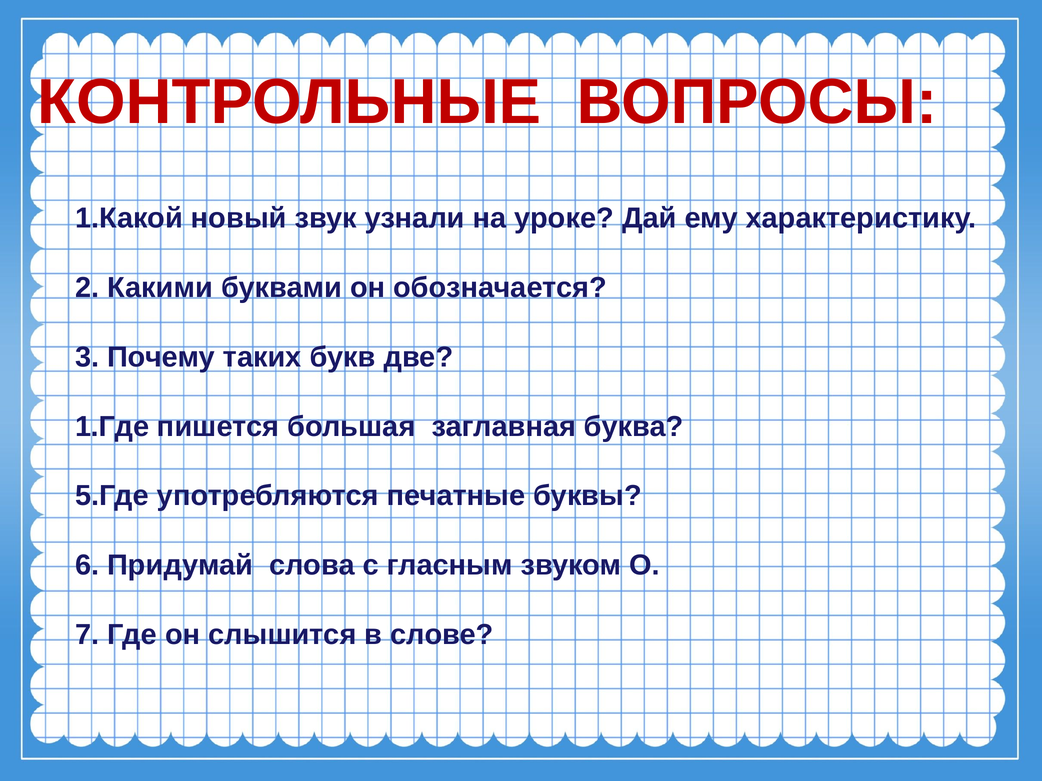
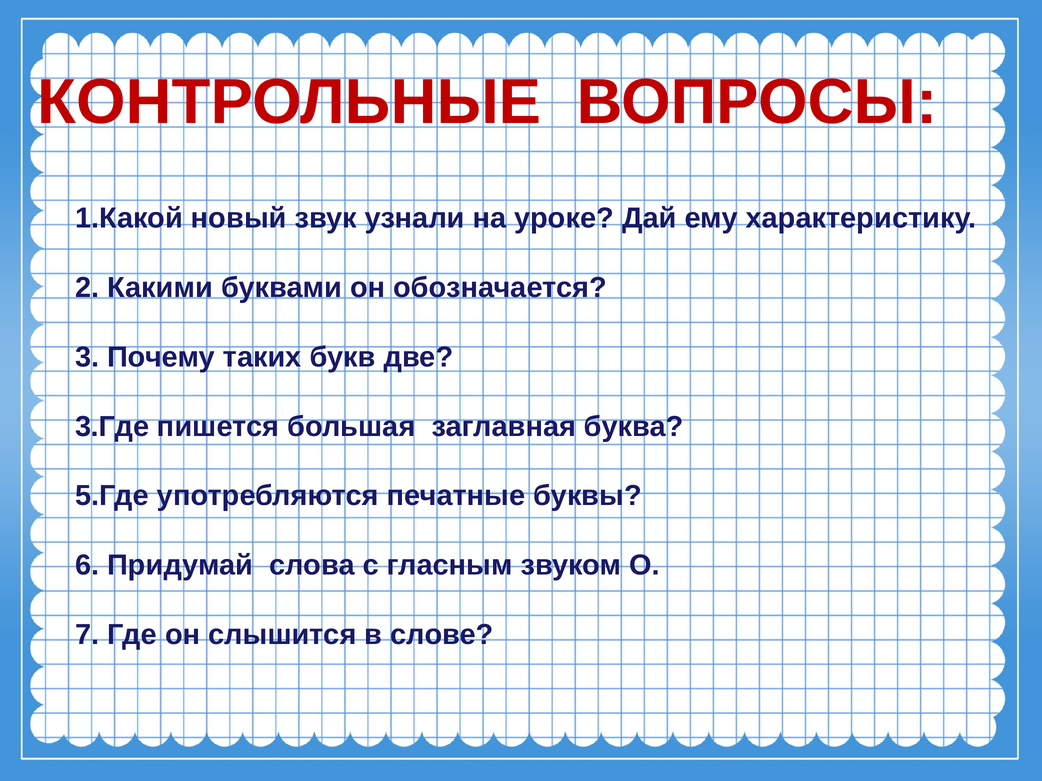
1.Где: 1.Где -> 3.Где
